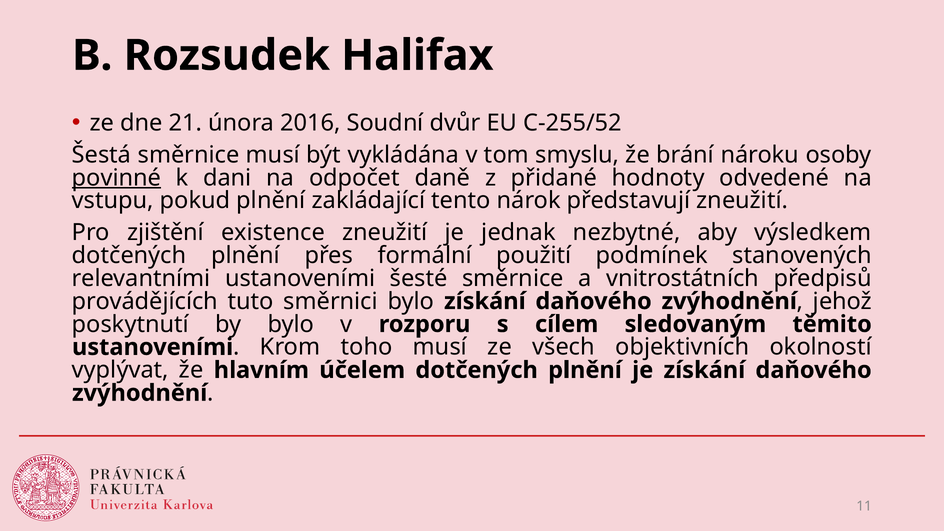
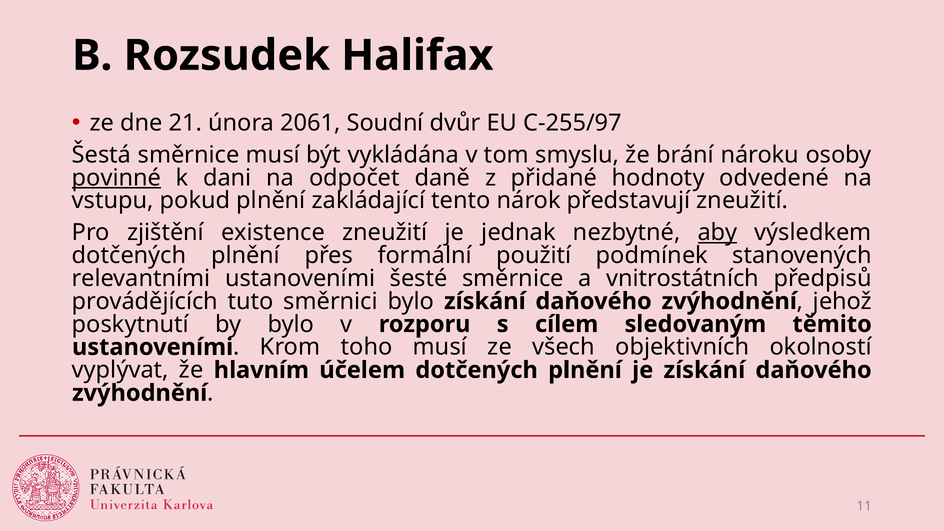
2016: 2016 -> 2061
C-255/52: C-255/52 -> C-255/97
aby underline: none -> present
